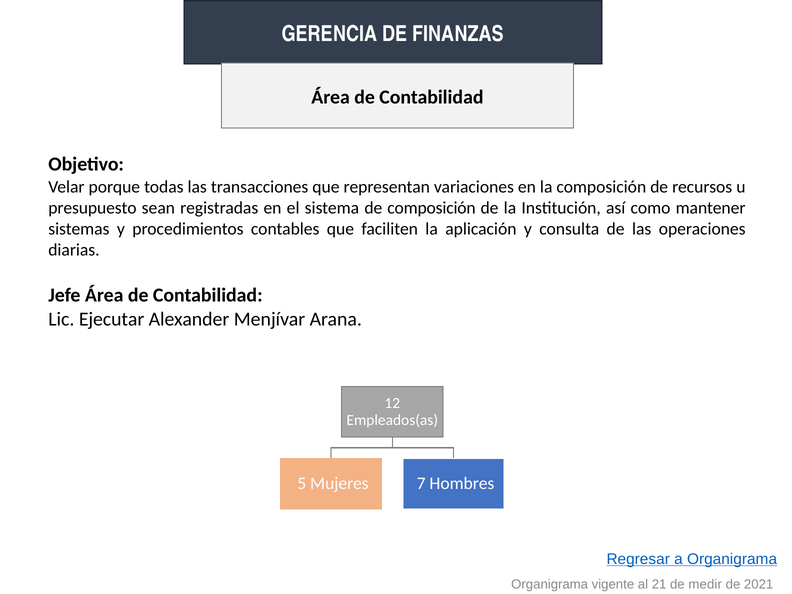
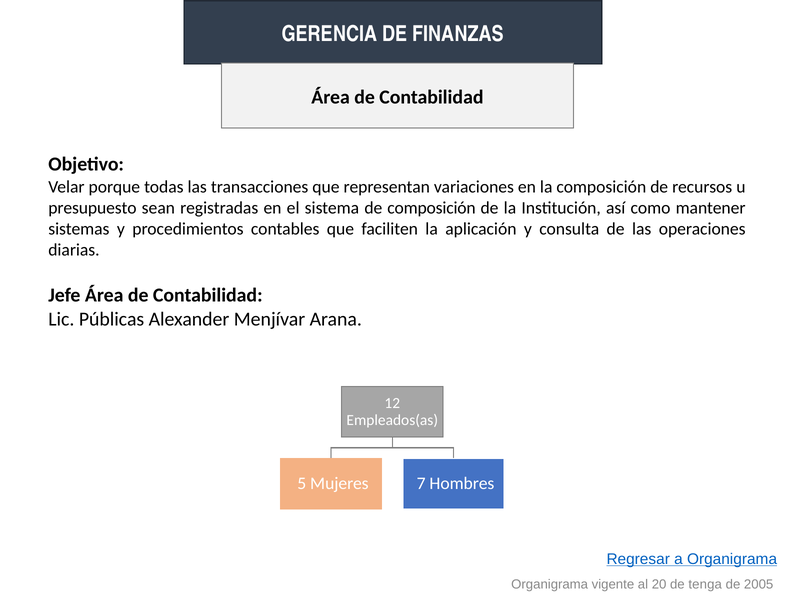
Ejecutar: Ejecutar -> Públicas
21: 21 -> 20
medir: medir -> tenga
2021: 2021 -> 2005
